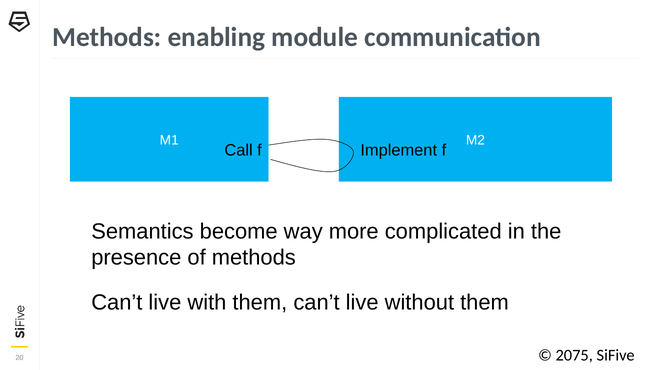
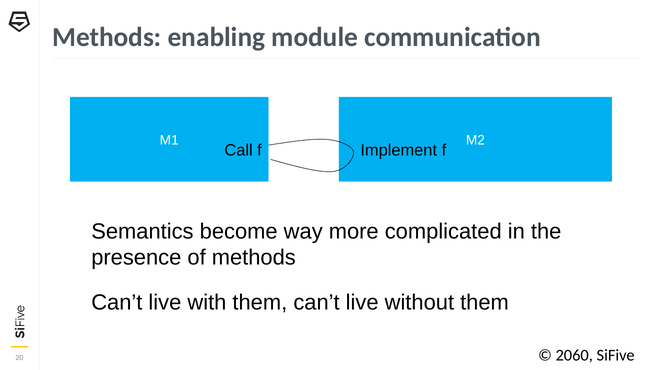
2075: 2075 -> 2060
